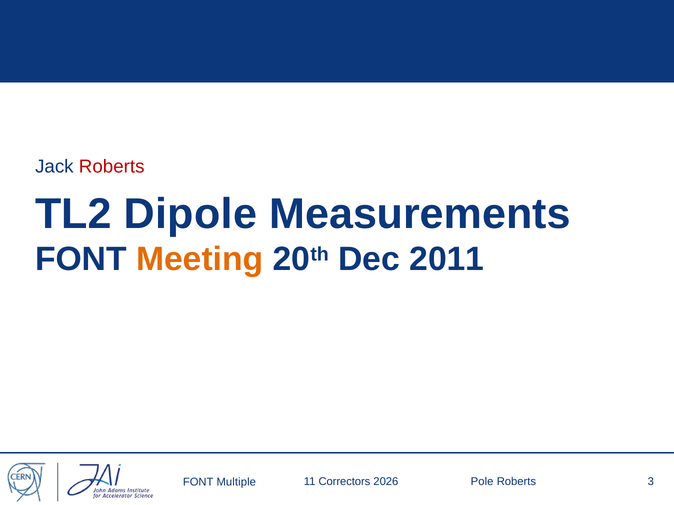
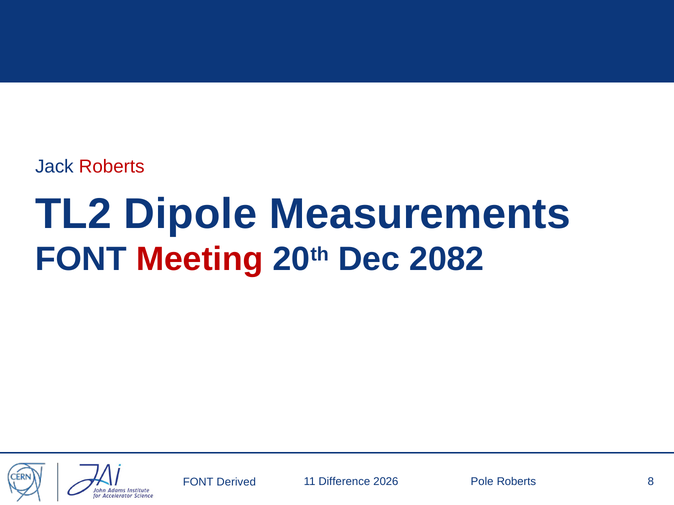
Meeting colour: orange -> red
2011: 2011 -> 2082
Multiple: Multiple -> Derived
Correctors: Correctors -> Difference
3: 3 -> 8
